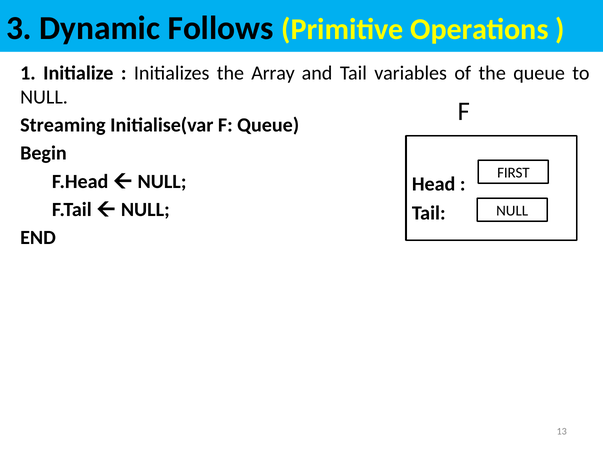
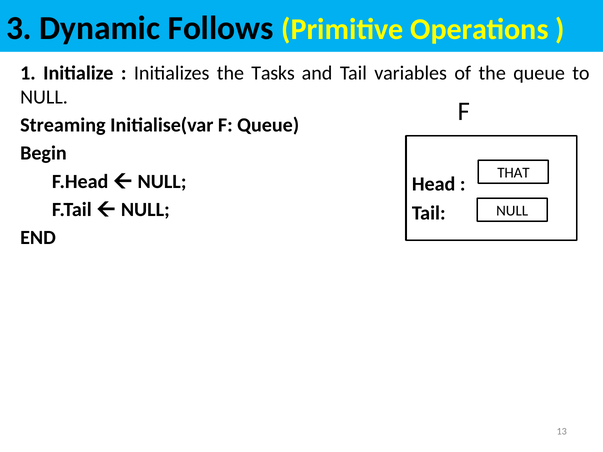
Array: Array -> Tasks
FIRST: FIRST -> THAT
